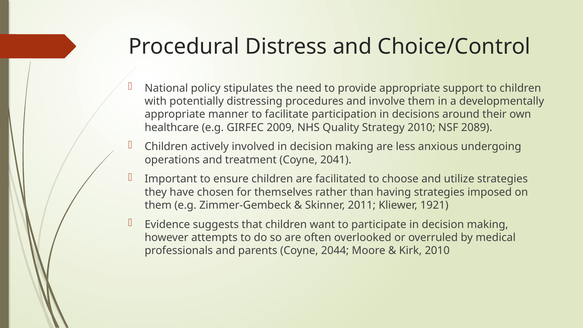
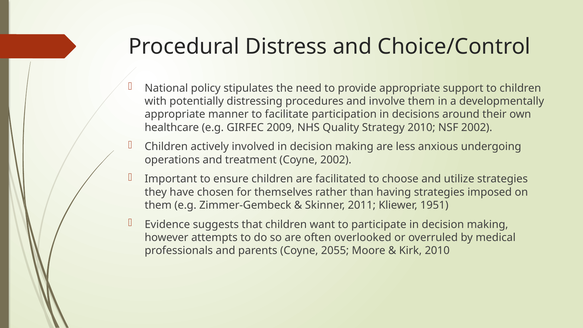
NSF 2089: 2089 -> 2002
Coyne 2041: 2041 -> 2002
1921: 1921 -> 1951
2044: 2044 -> 2055
